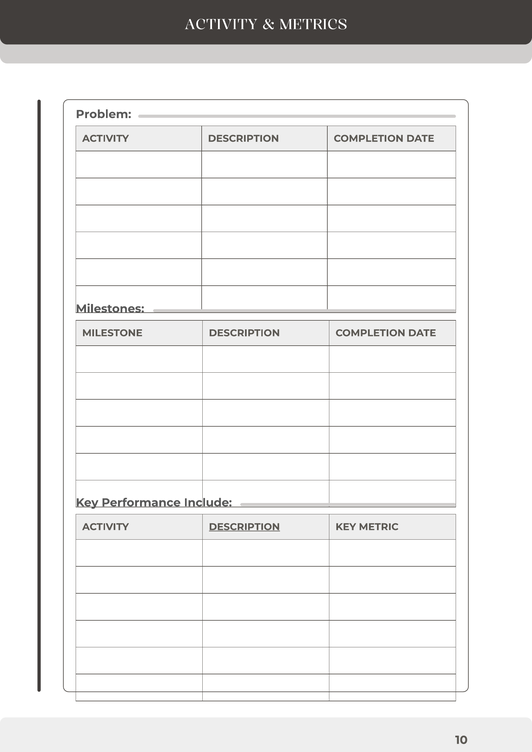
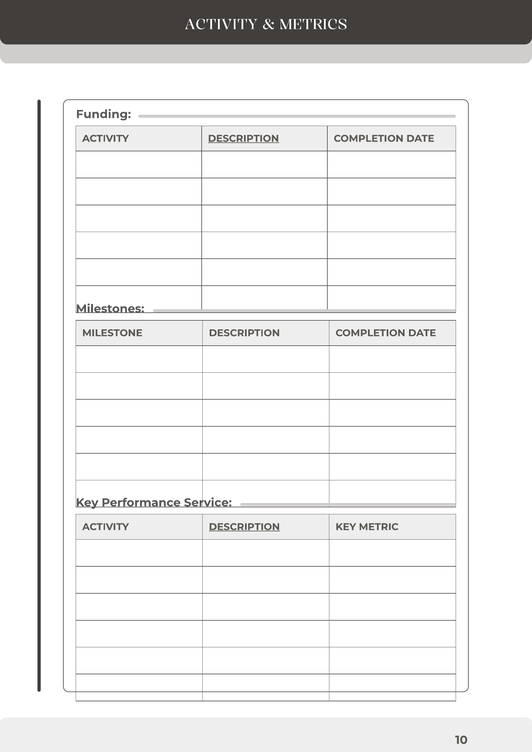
Problem: Problem -> Funding
DESCRIPTION at (244, 139) underline: none -> present
Include: Include -> Service
